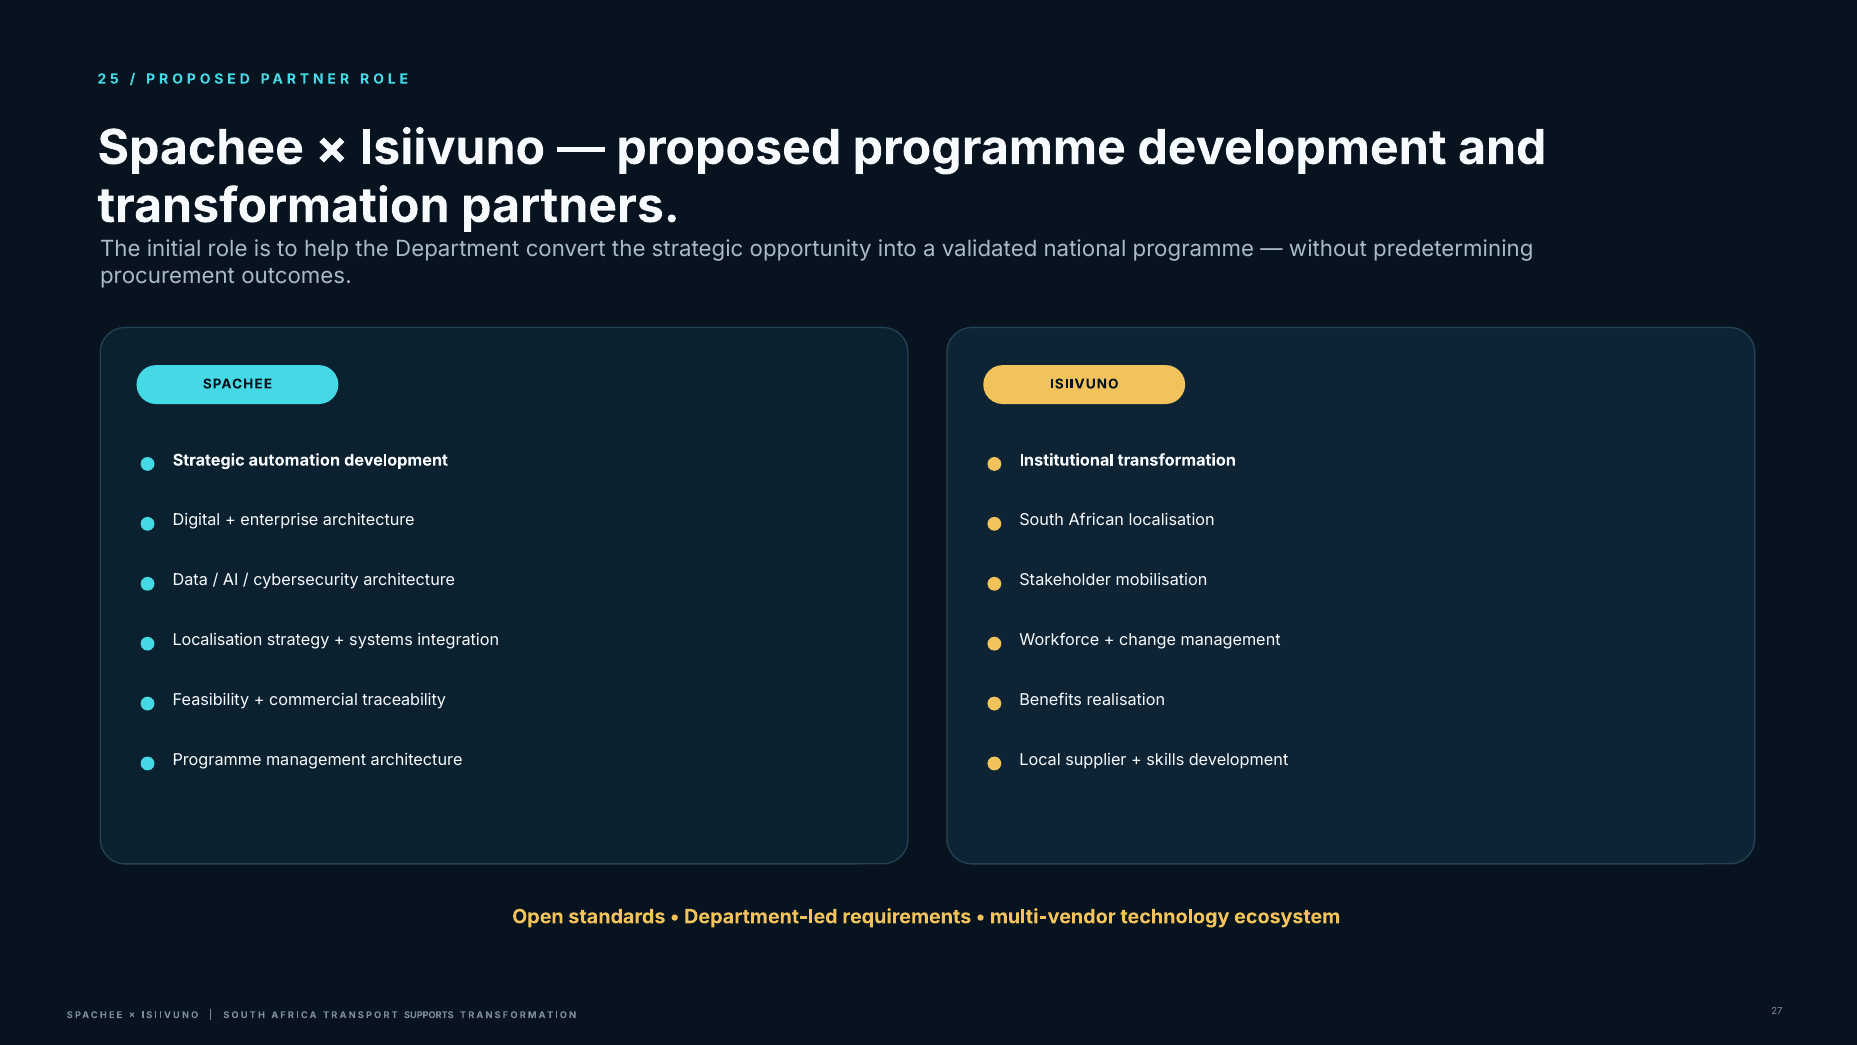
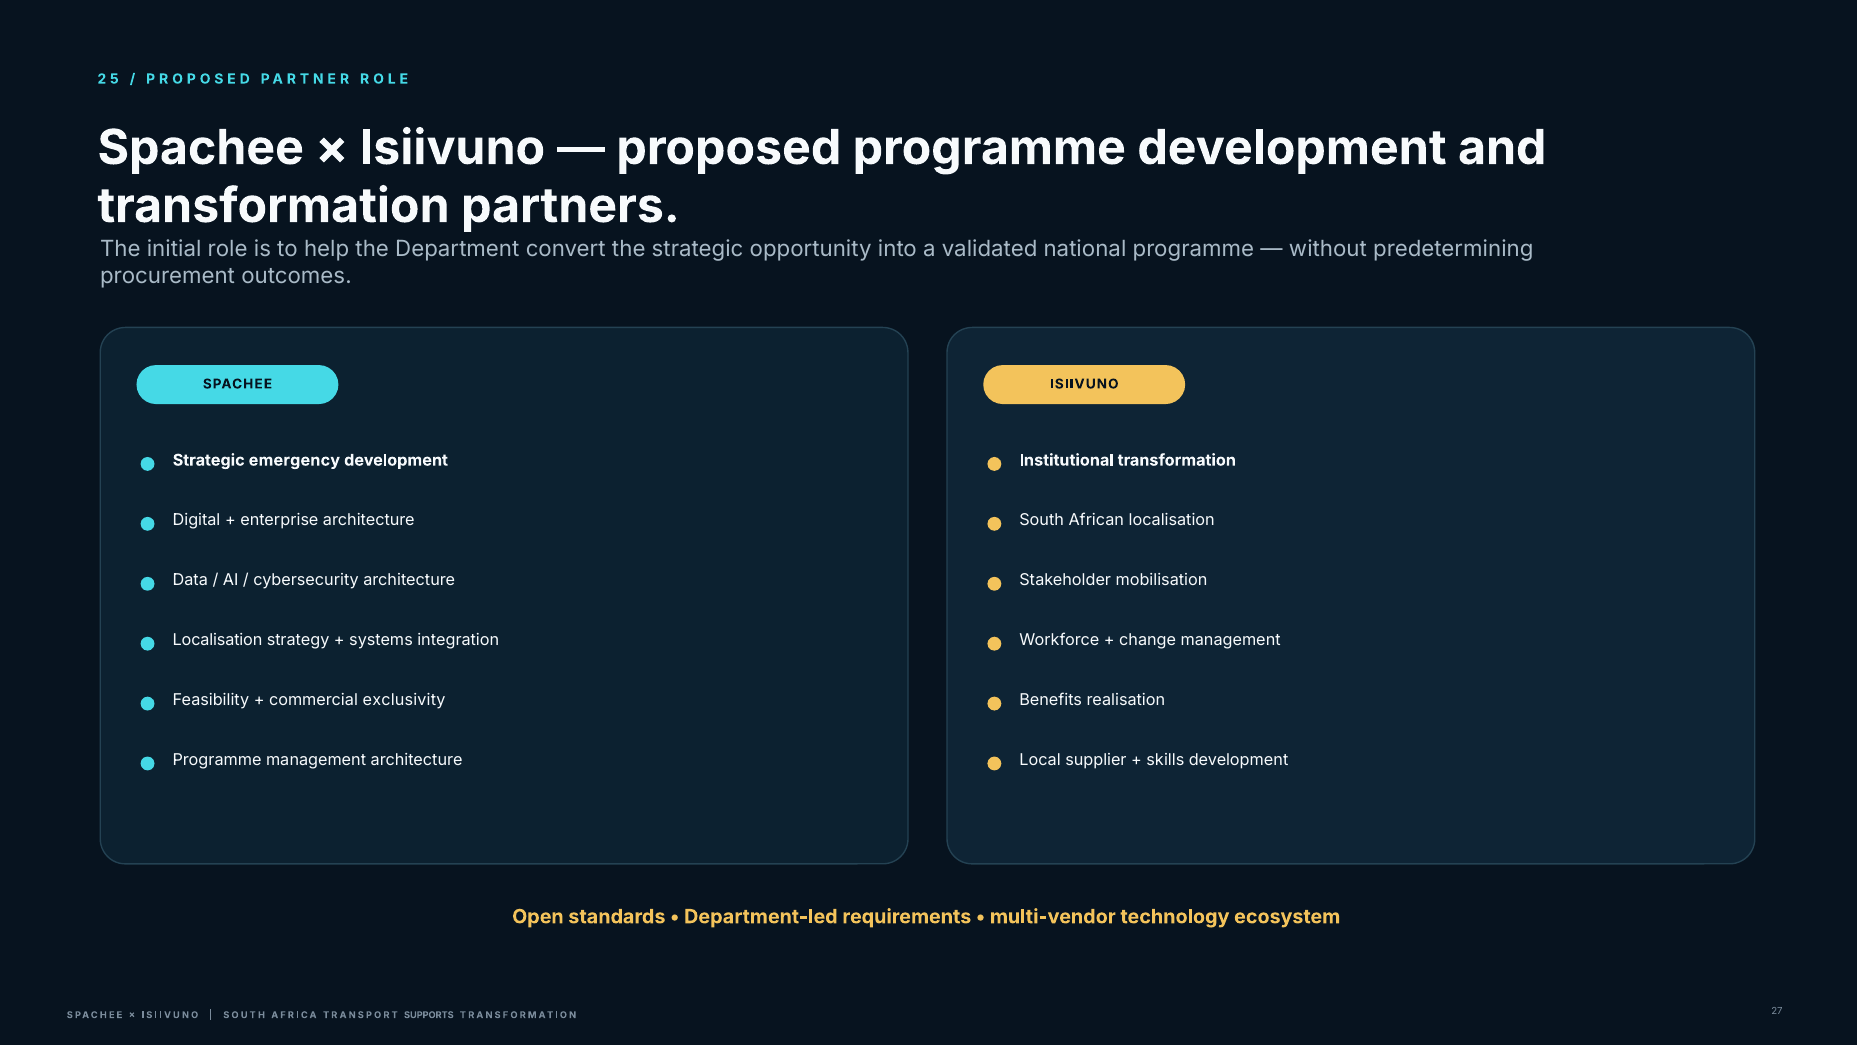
automation: automation -> emergency
traceability: traceability -> exclusivity
